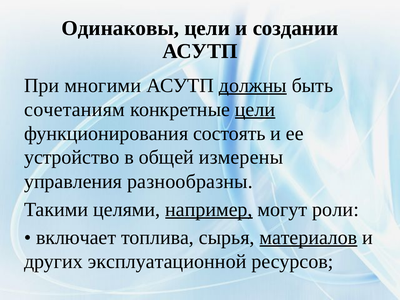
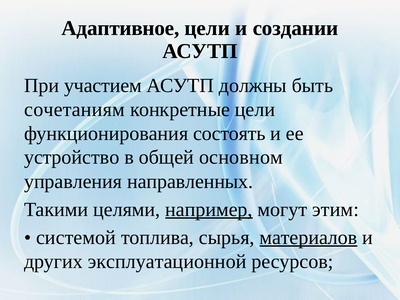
Одинаковы: Одинаковы -> Адаптивное
многими: многими -> участием
должны underline: present -> none
цели at (255, 109) underline: present -> none
измерены: измерены -> основном
разнообразны: разнообразны -> направленных
роли: роли -> этим
включает: включает -> системой
